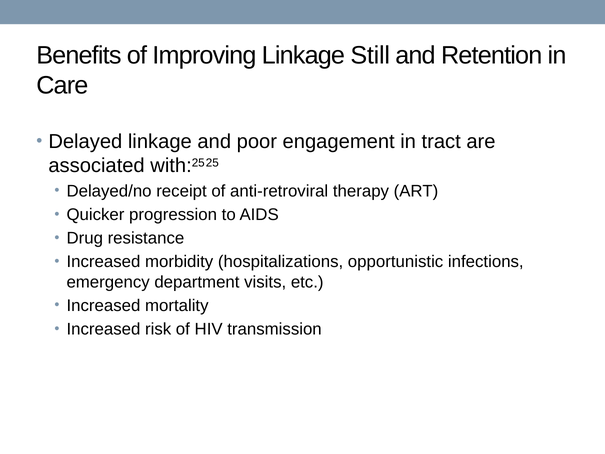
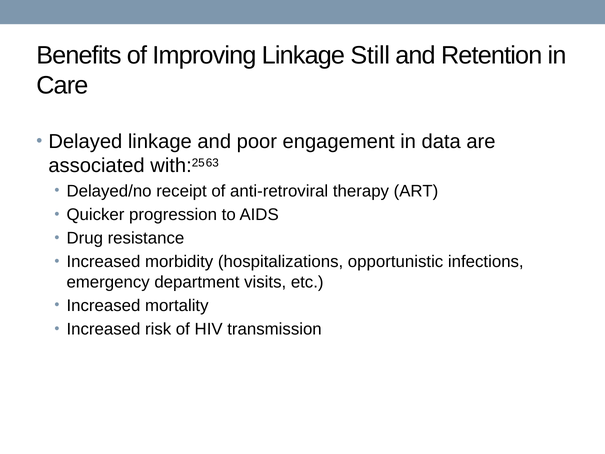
tract: tract -> data
25: 25 -> 63
